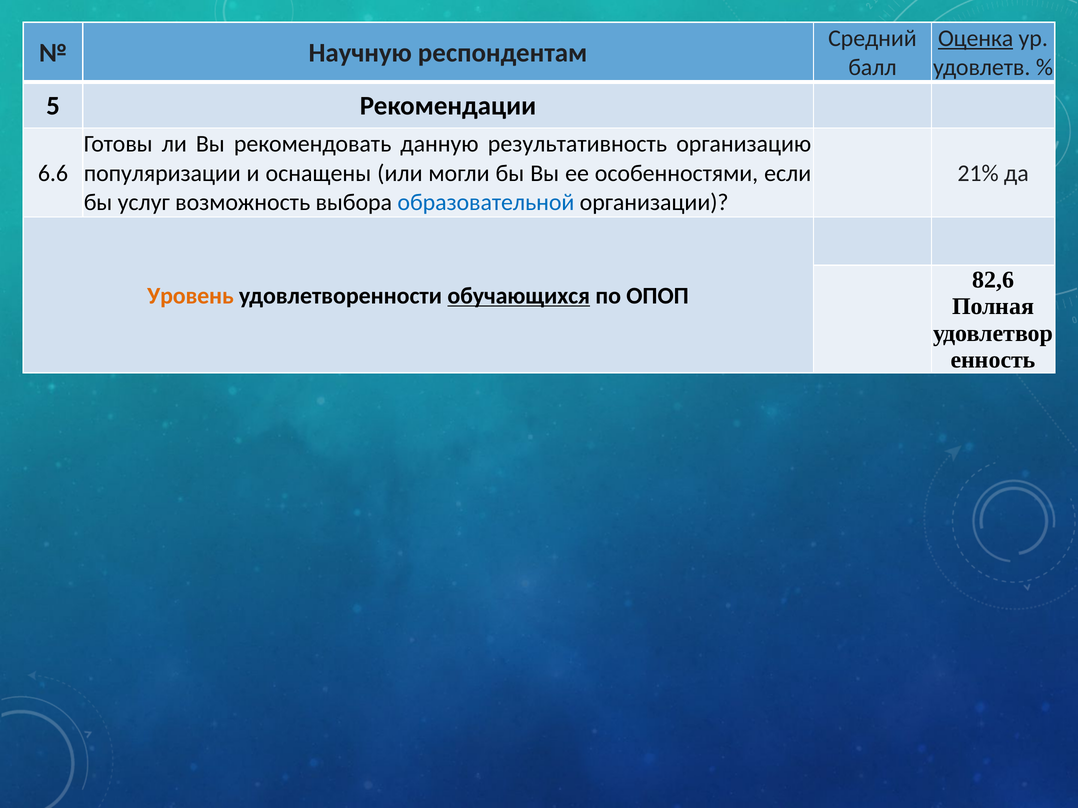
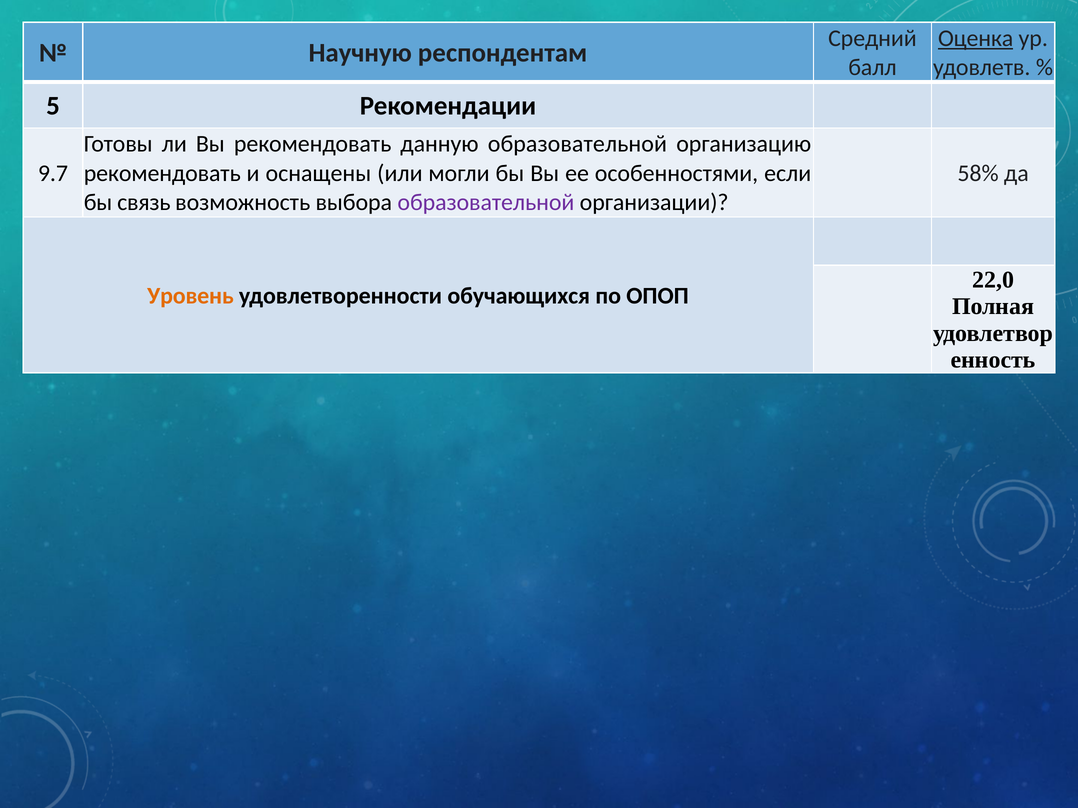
данную результативность: результативность -> образовательной
6.6: 6.6 -> 9.7
популяризации at (162, 173): популяризации -> рекомендовать
21%: 21% -> 58%
услуг: услуг -> связь
образовательной at (486, 203) colour: blue -> purple
82,6: 82,6 -> 22,0
обучающихся underline: present -> none
